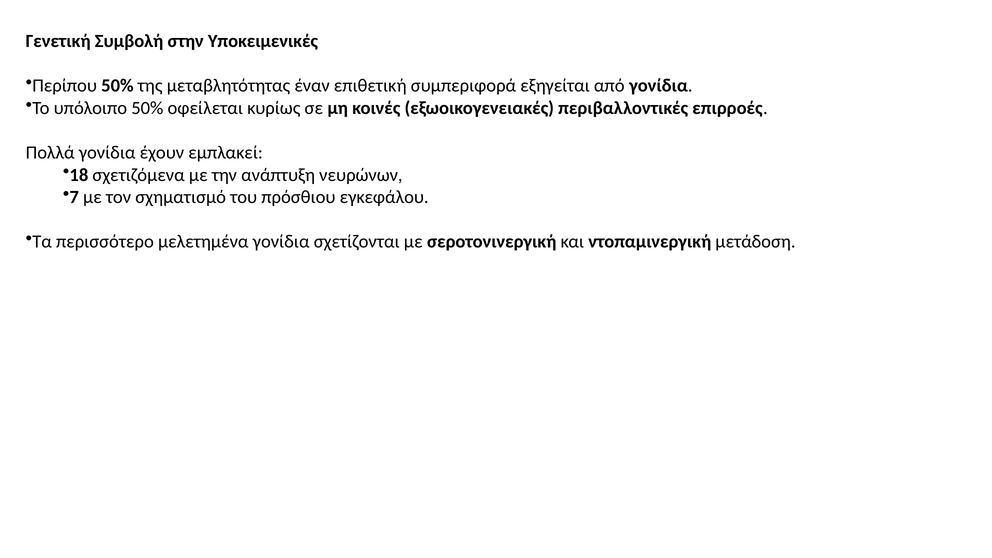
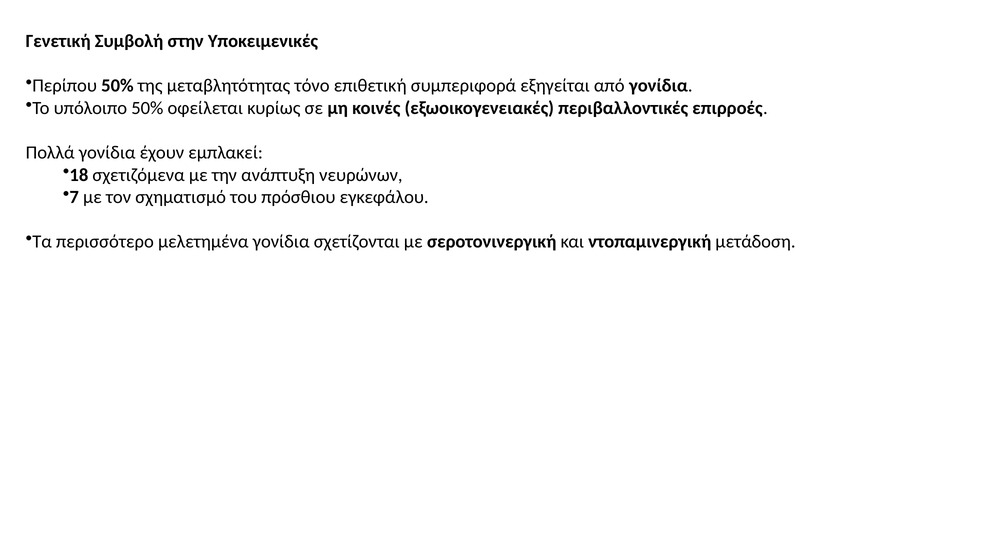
έναν: έναν -> τόνο
